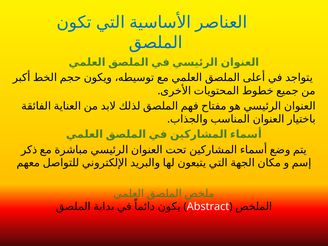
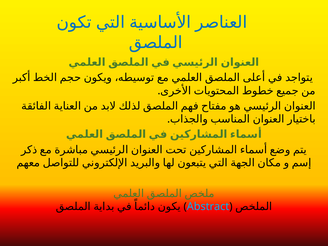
Abstract colour: white -> light blue
